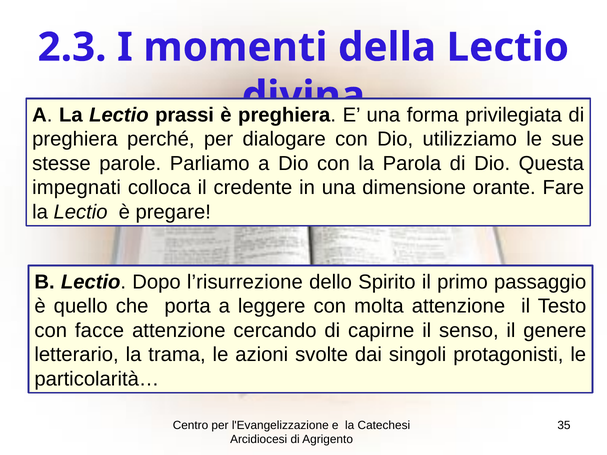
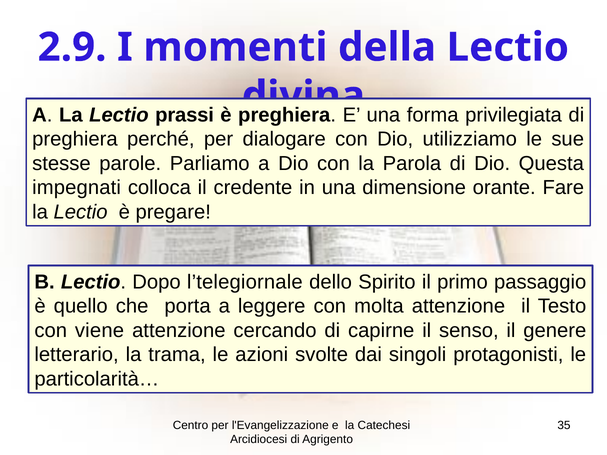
2.3: 2.3 -> 2.9
l’risurrezione: l’risurrezione -> l’telegiornale
facce: facce -> viene
